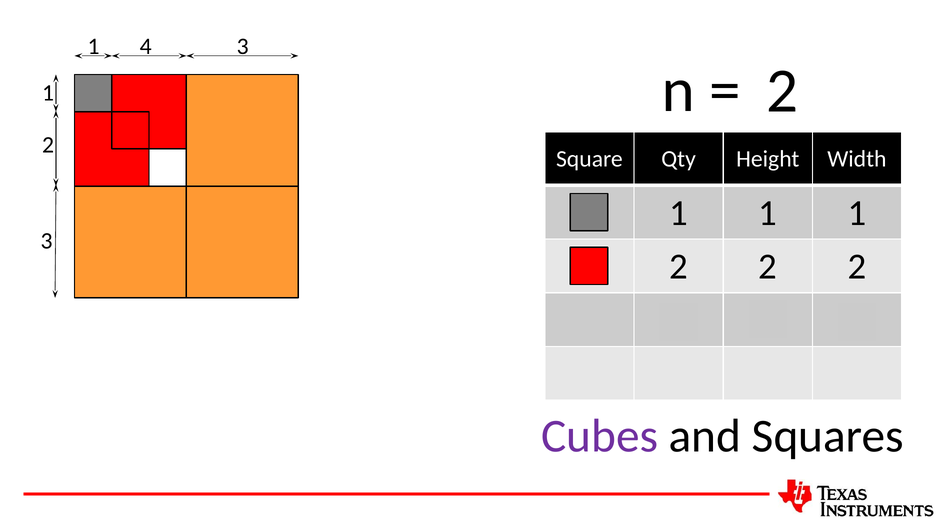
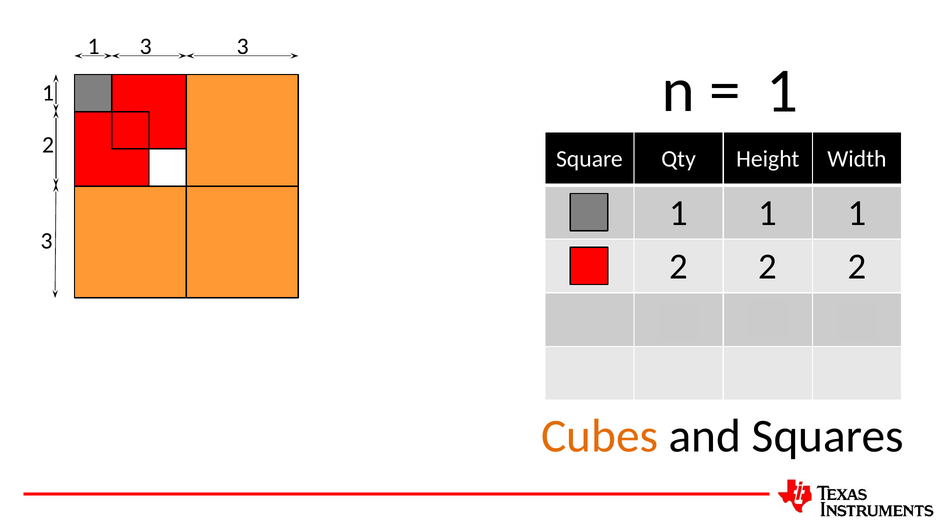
1 4: 4 -> 3
2 at (782, 91): 2 -> 1
Cubes colour: purple -> orange
